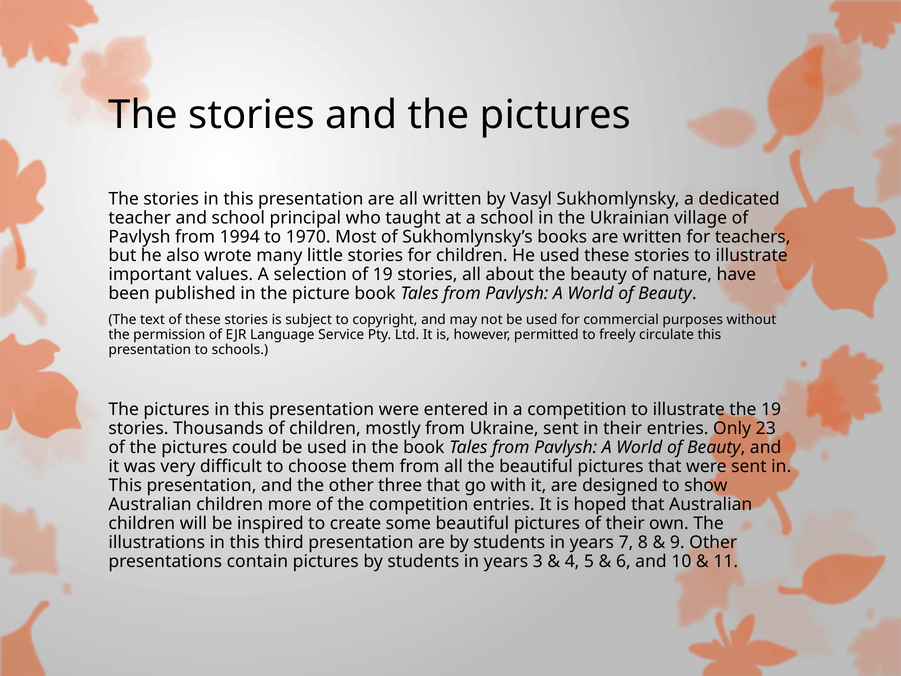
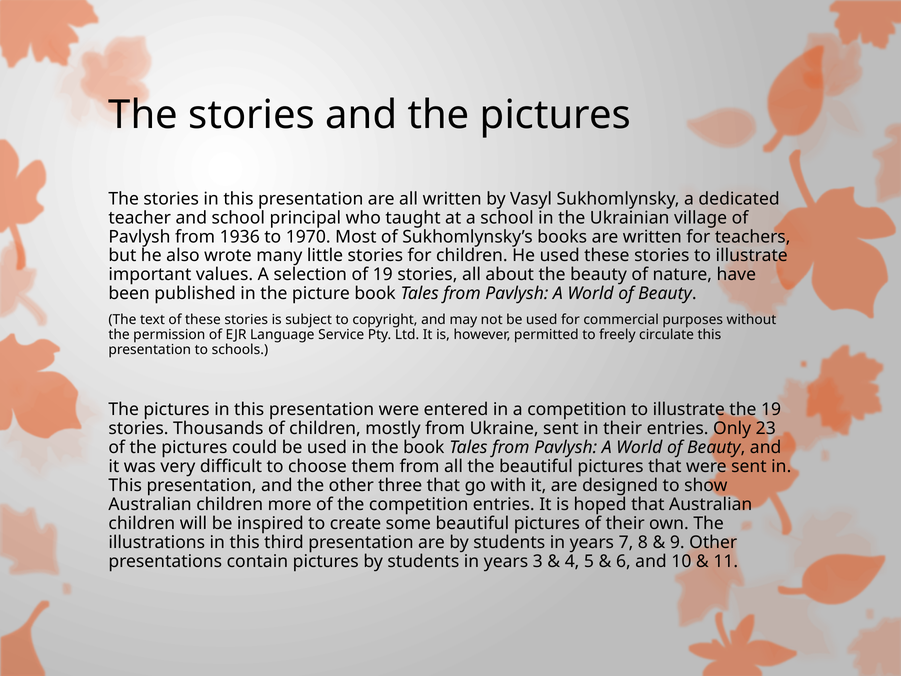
1994: 1994 -> 1936
